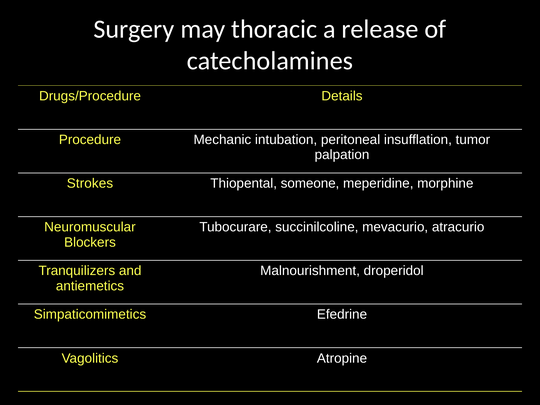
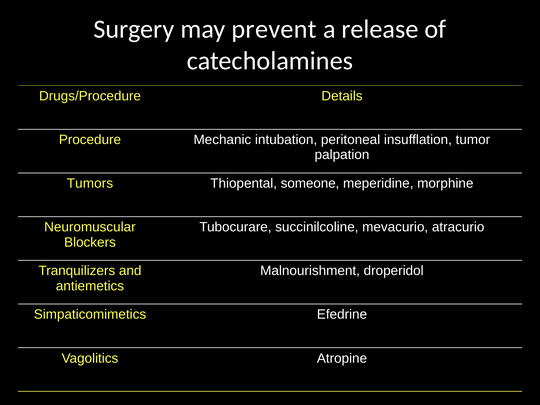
thoracic: thoracic -> prevent
Strokes: Strokes -> Tumors
